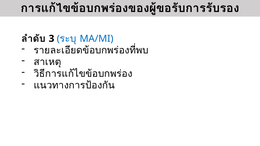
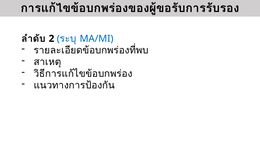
3: 3 -> 2
